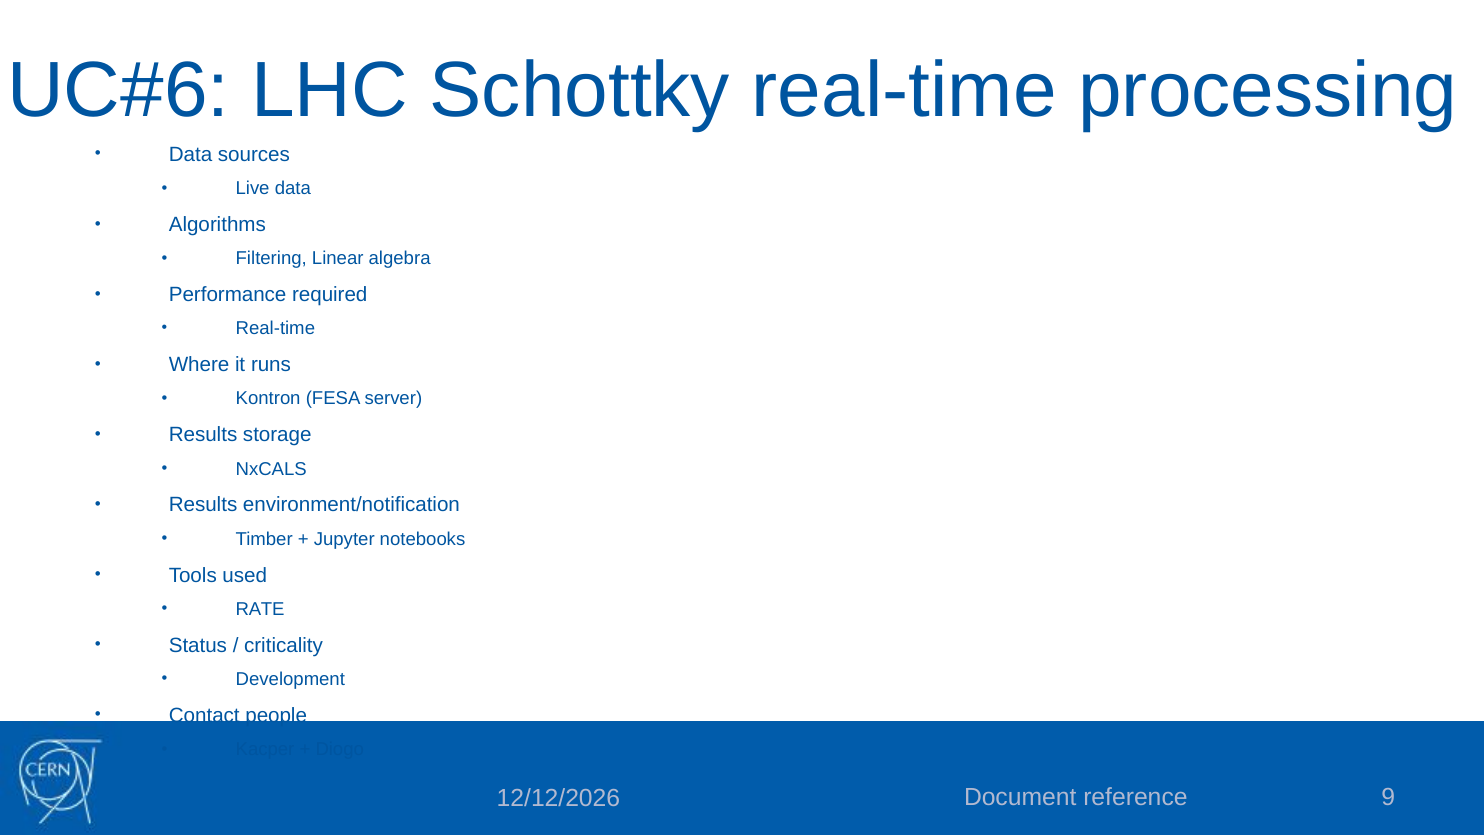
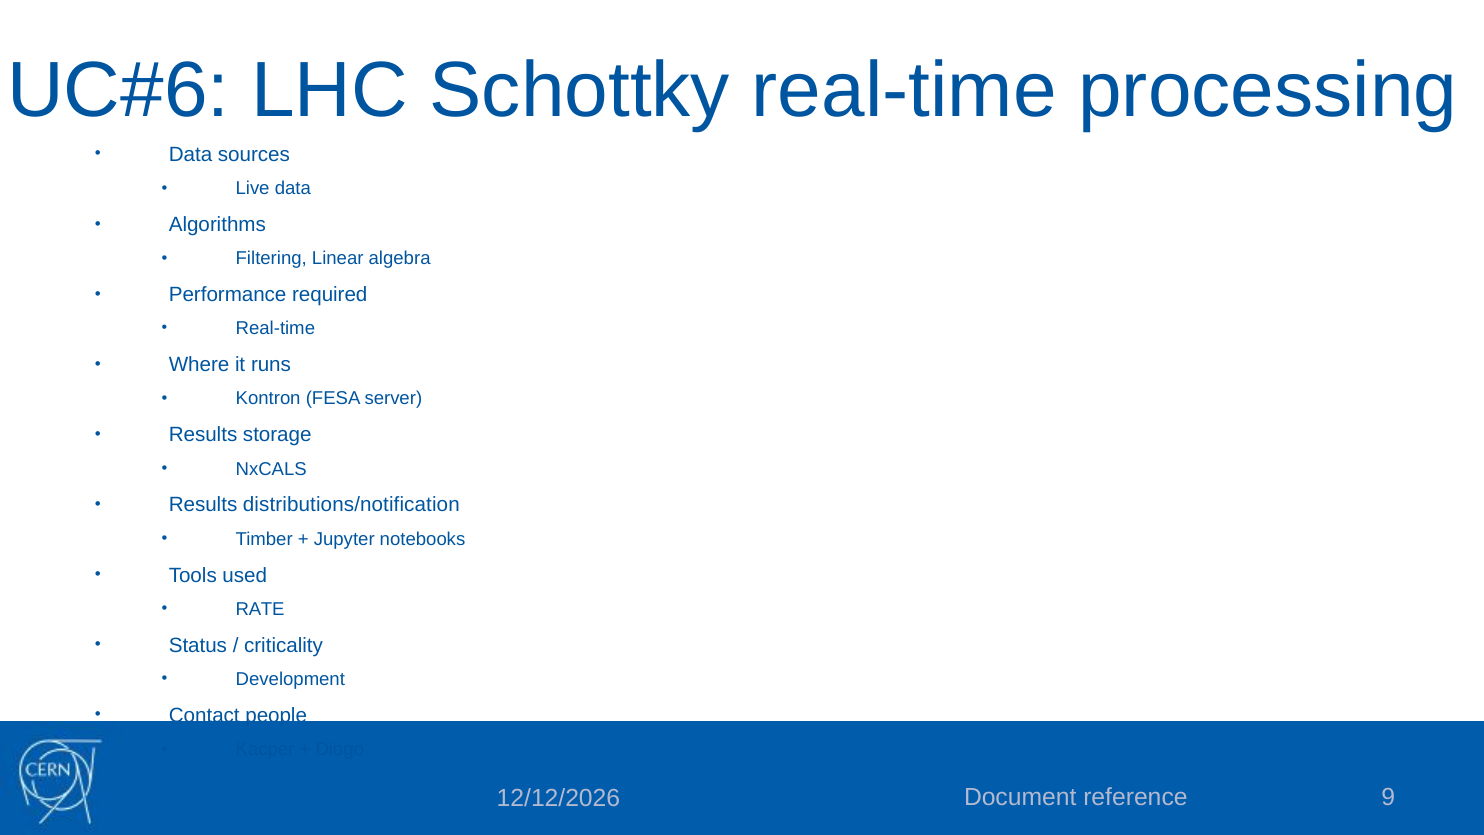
environment/notification: environment/notification -> distributions/notification
